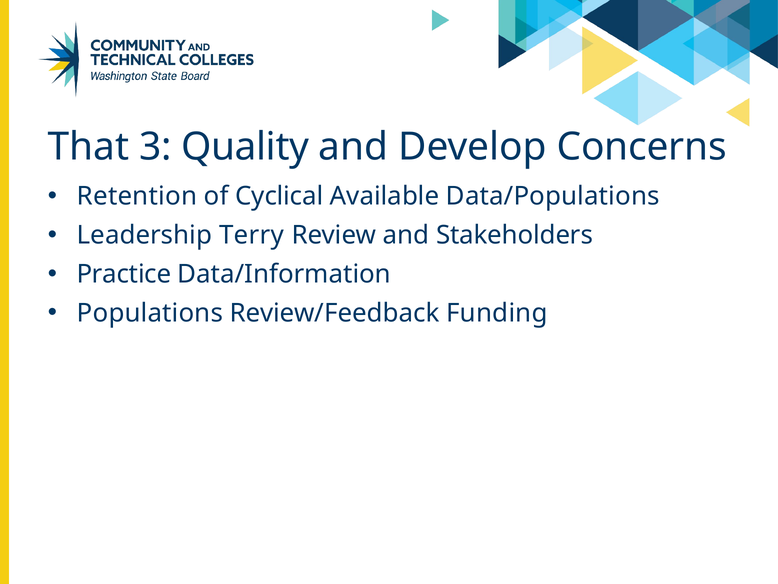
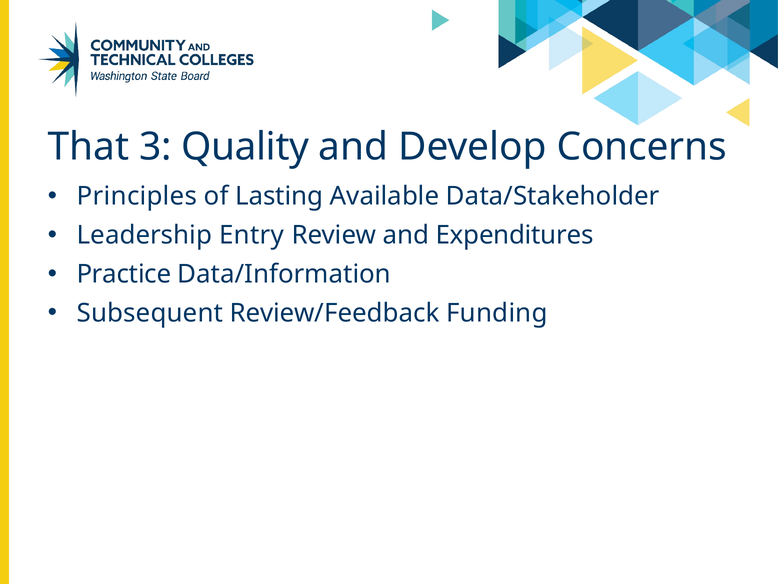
Retention: Retention -> Principles
Cyclical: Cyclical -> Lasting
Data/Populations: Data/Populations -> Data/Stakeholder
Terry: Terry -> Entry
Stakeholders: Stakeholders -> Expenditures
Populations: Populations -> Subsequent
